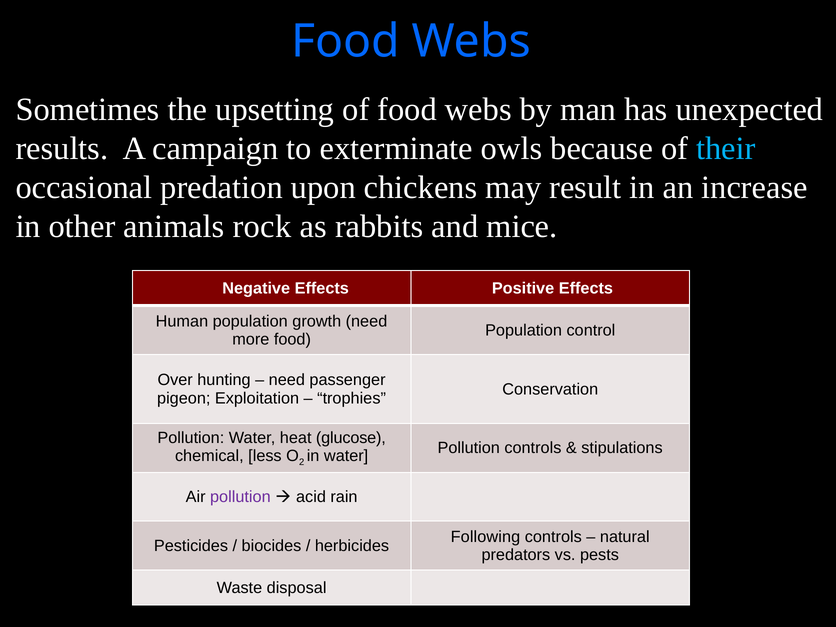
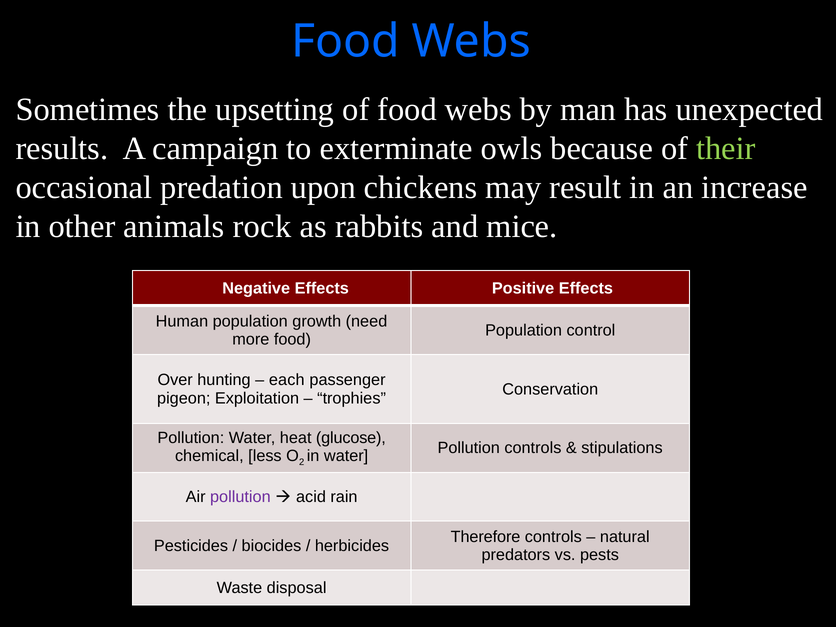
their colour: light blue -> light green
need at (287, 380): need -> each
Following: Following -> Therefore
